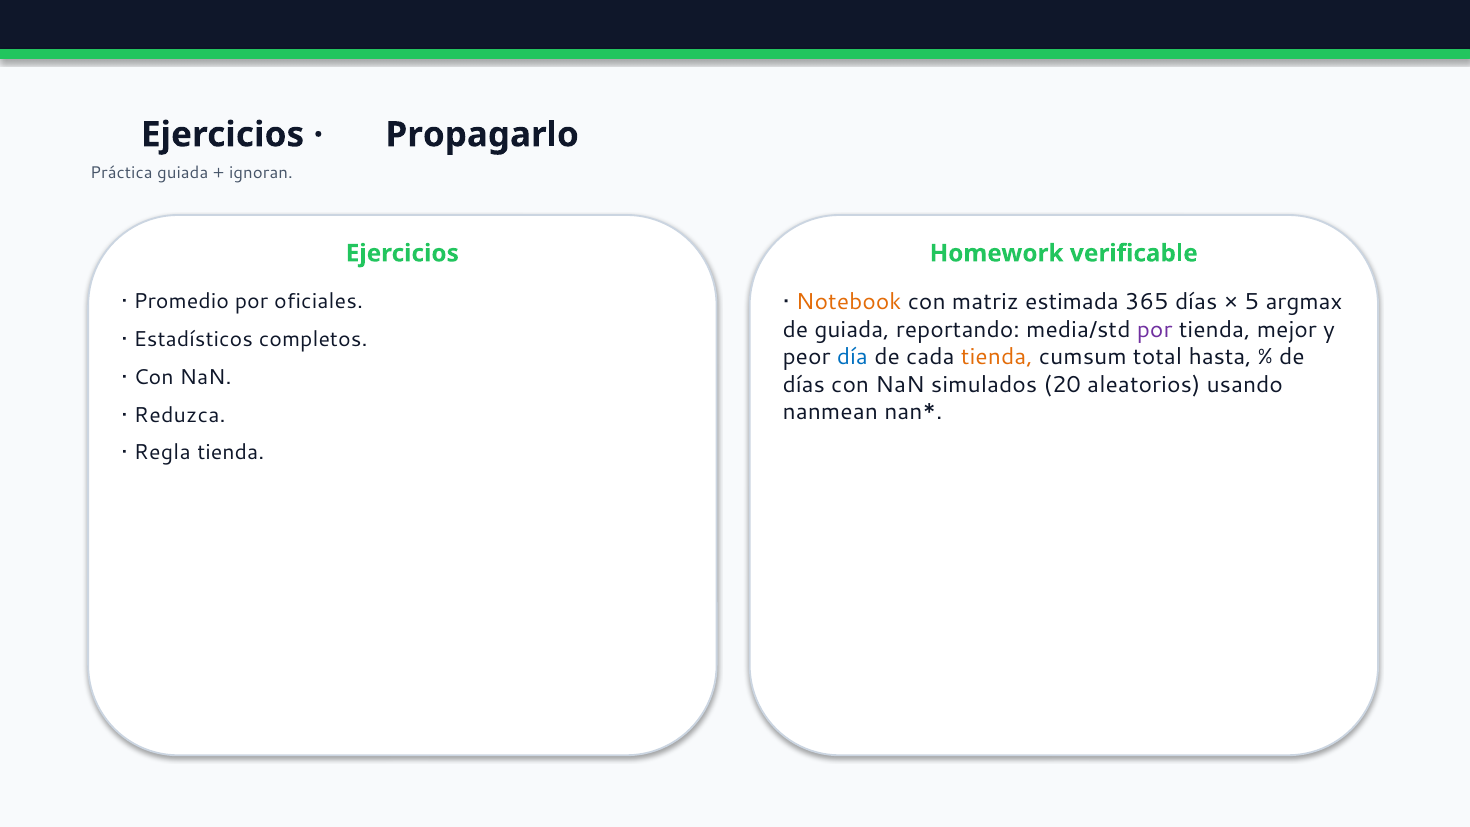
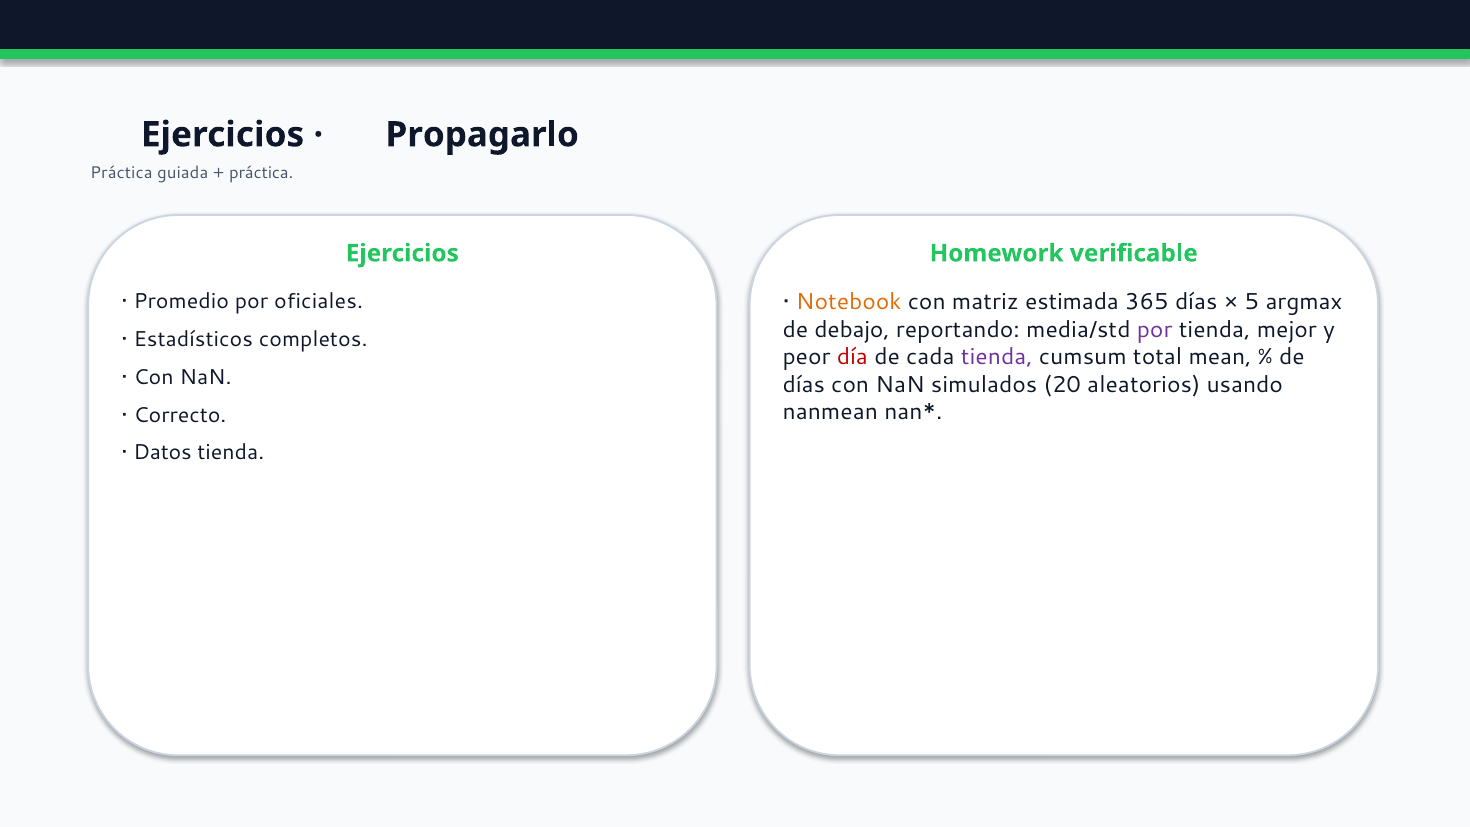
ignoran at (261, 173): ignoran -> práctica
de guiada: guiada -> debajo
día colour: blue -> red
tienda at (997, 357) colour: orange -> purple
hasta: hasta -> mean
Reduzca: Reduzca -> Correcto
Regla: Regla -> Datos
